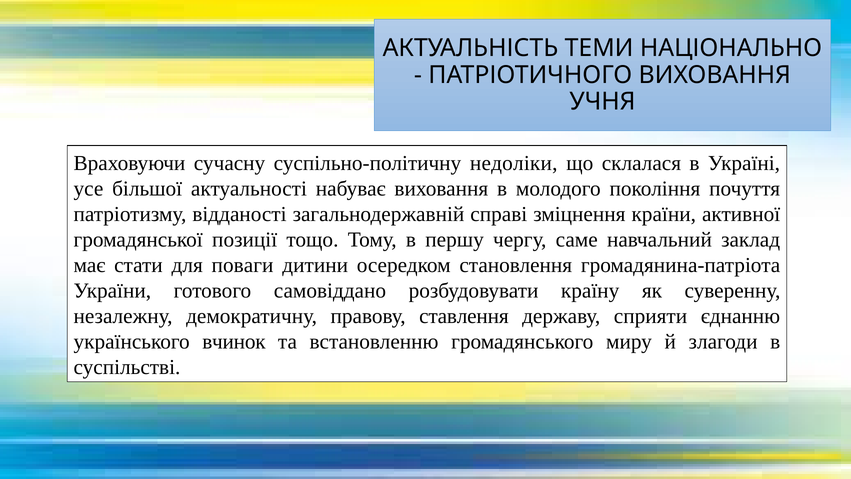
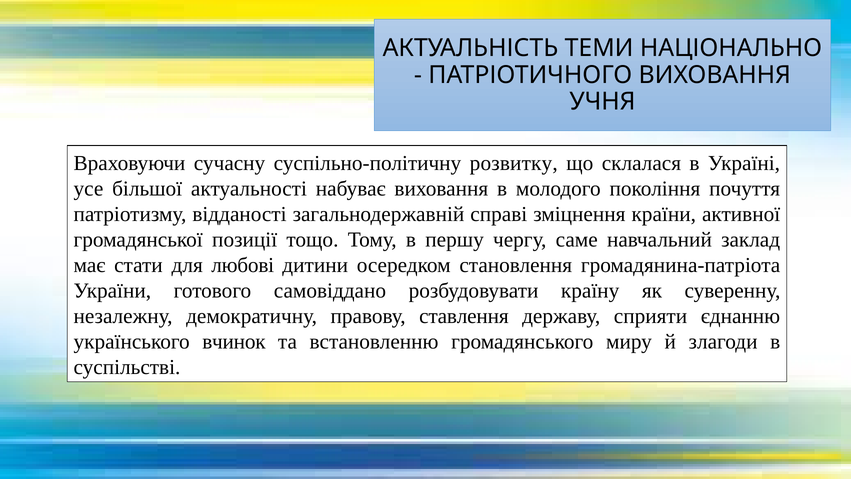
недоліки: недоліки -> розвитку
поваги: поваги -> любові
